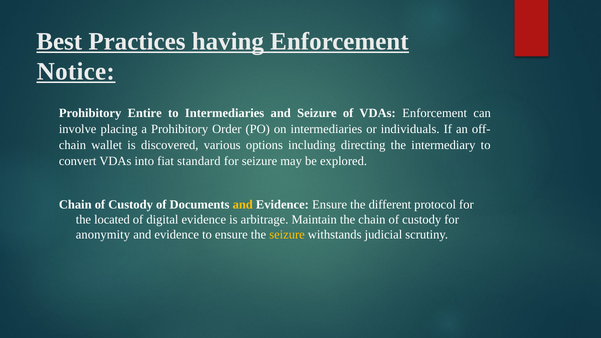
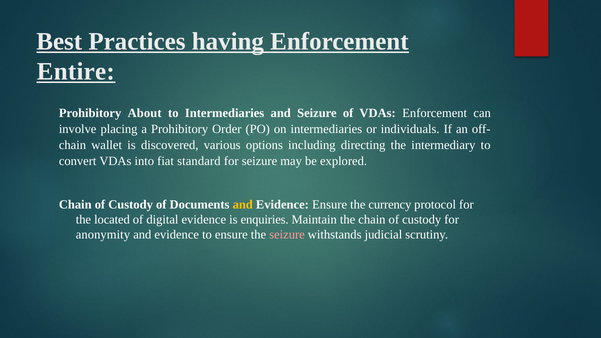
Notice: Notice -> Entire
Entire: Entire -> About
different: different -> currency
arbitrage: arbitrage -> enquiries
seizure at (287, 235) colour: yellow -> pink
